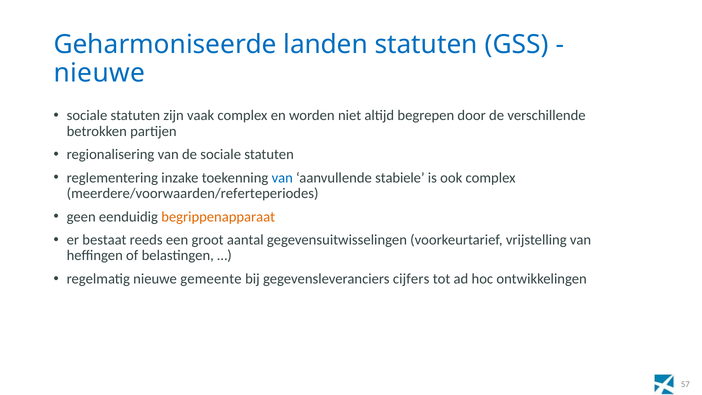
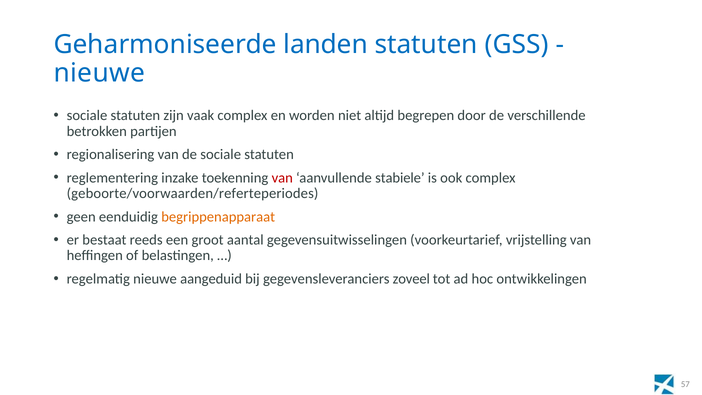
van at (282, 178) colour: blue -> red
meerdere/voorwaarden/referteperiodes: meerdere/voorwaarden/referteperiodes -> geboorte/voorwaarden/referteperiodes
gemeente: gemeente -> aangeduid
cijfers: cijfers -> zoveel
